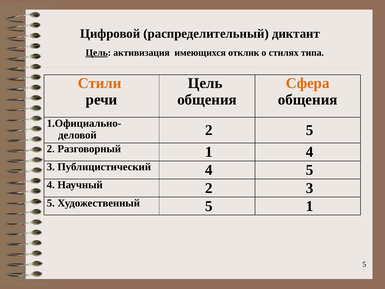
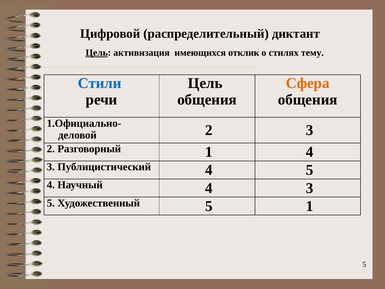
типа: типа -> тему
Стили colour: orange -> blue
2 5: 5 -> 3
Научный 2: 2 -> 4
